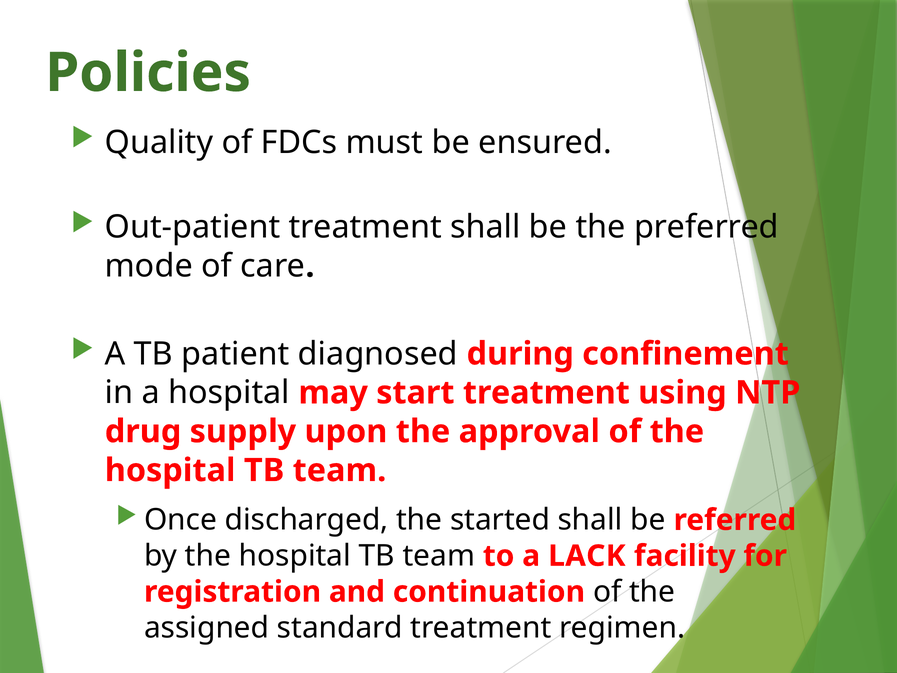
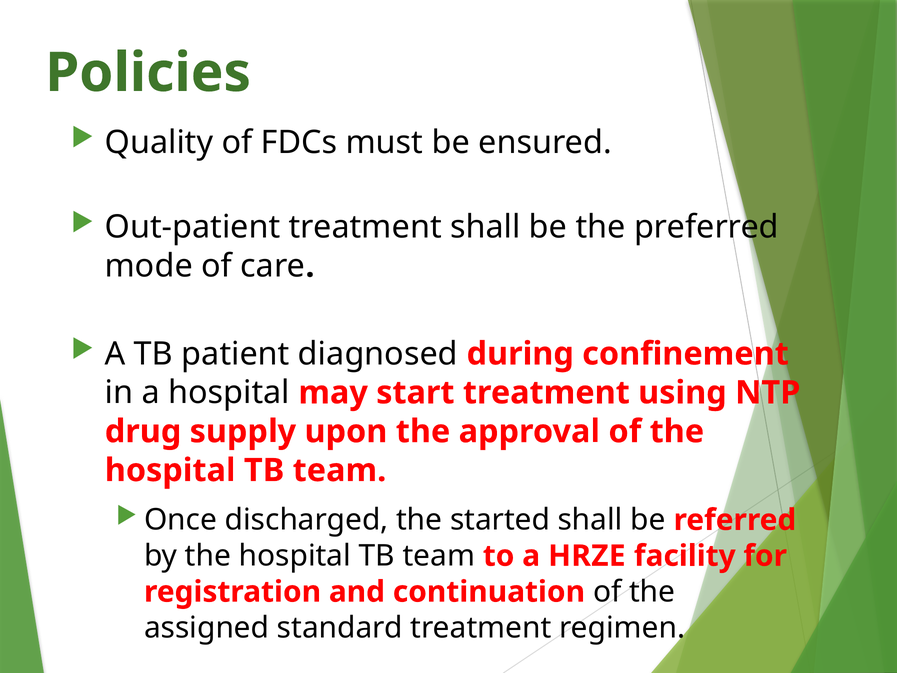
LACK: LACK -> HRZE
